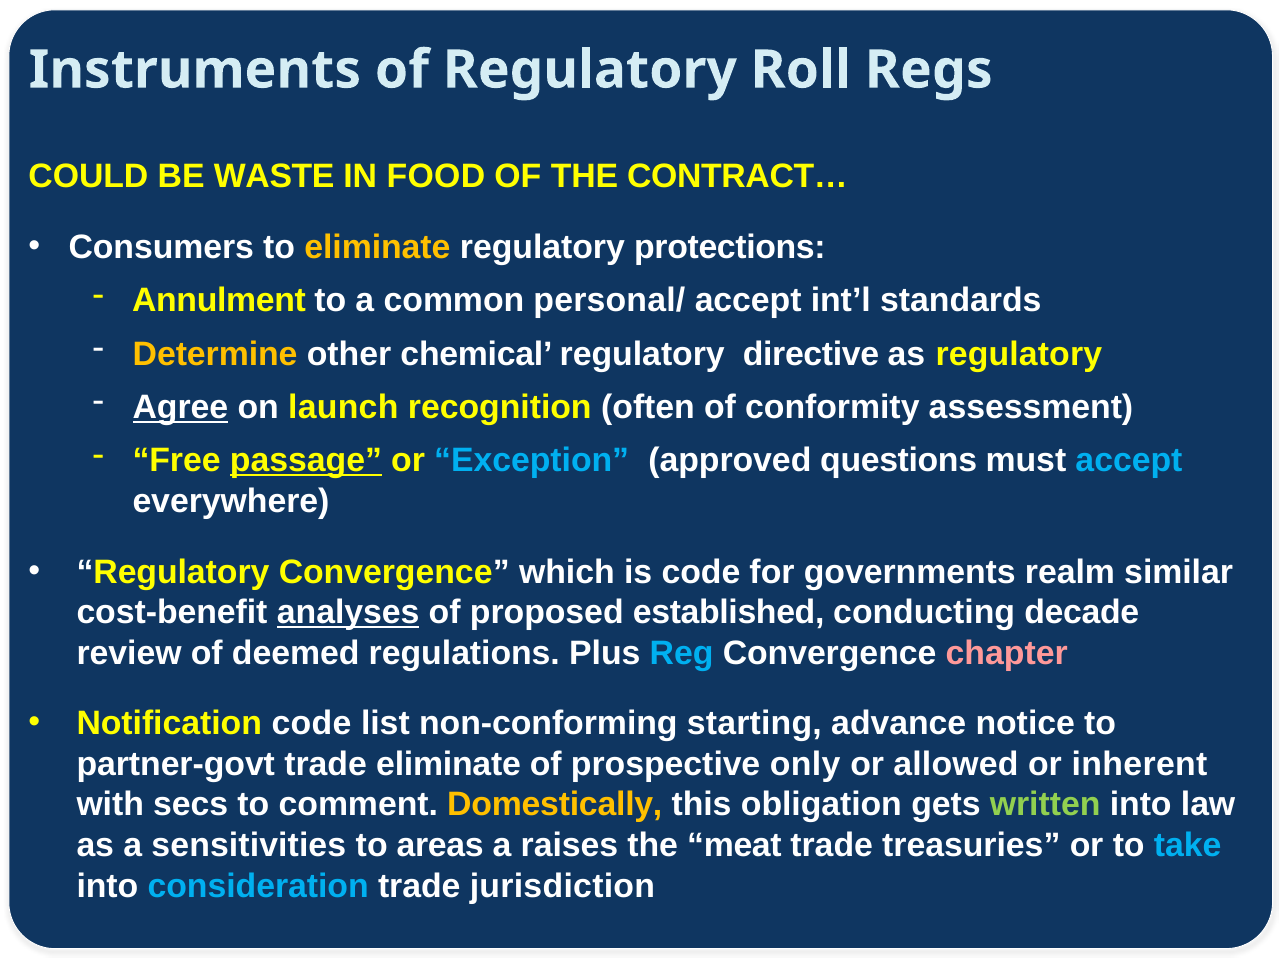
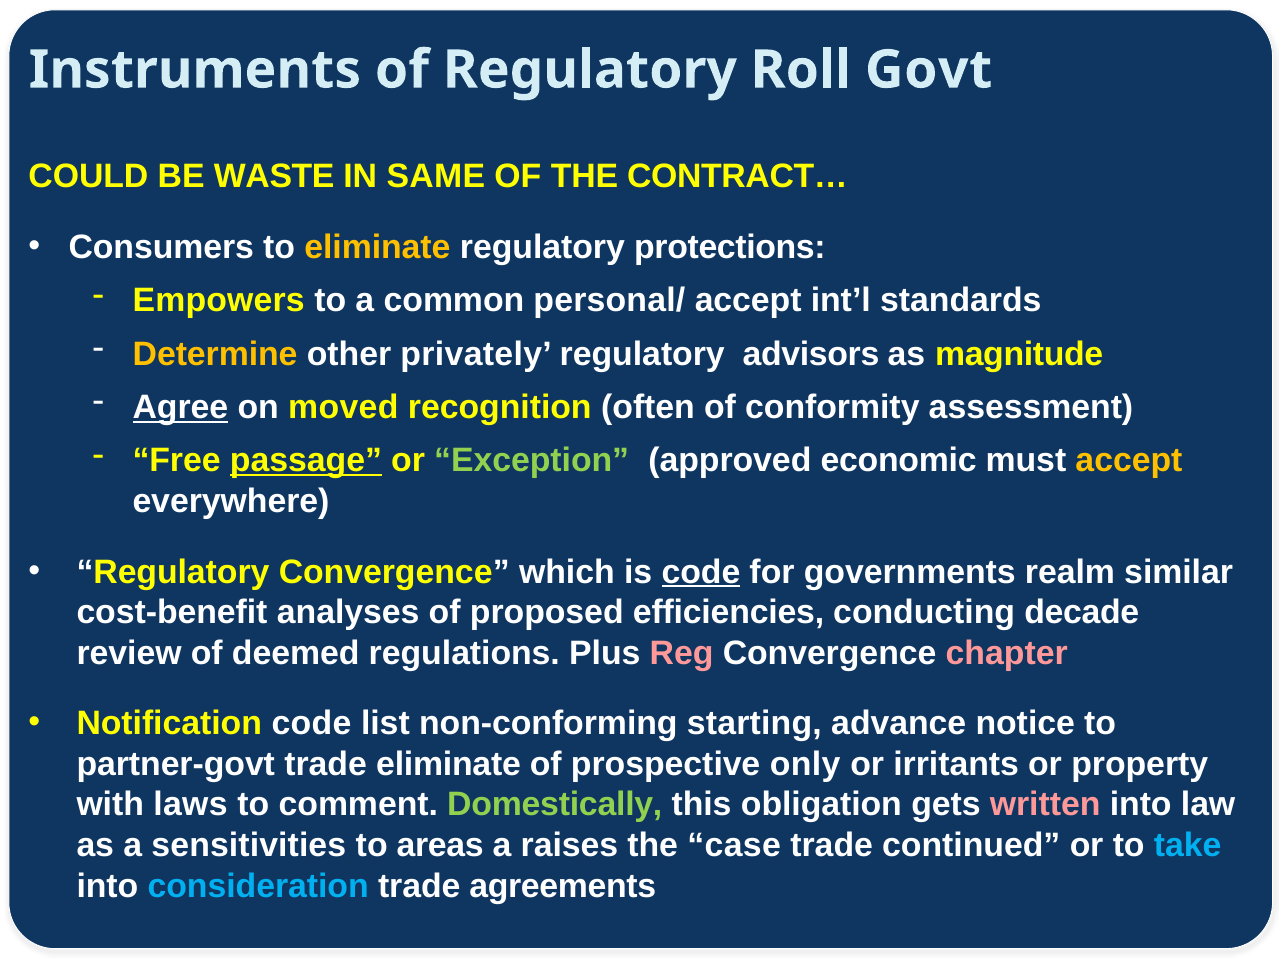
Regs: Regs -> Govt
FOOD: FOOD -> SAME
Annulment: Annulment -> Empowers
chemical: chemical -> privately
directive: directive -> advisors
as regulatory: regulatory -> magnitude
launch: launch -> moved
Exception colour: light blue -> light green
questions: questions -> economic
accept at (1129, 460) colour: light blue -> yellow
code at (701, 572) underline: none -> present
analyses underline: present -> none
established: established -> efficiencies
Reg colour: light blue -> pink
allowed: allowed -> irritants
inherent: inherent -> property
secs: secs -> laws
Domestically colour: yellow -> light green
written colour: light green -> pink
meat: meat -> case
treasuries: treasuries -> continued
jurisdiction: jurisdiction -> agreements
